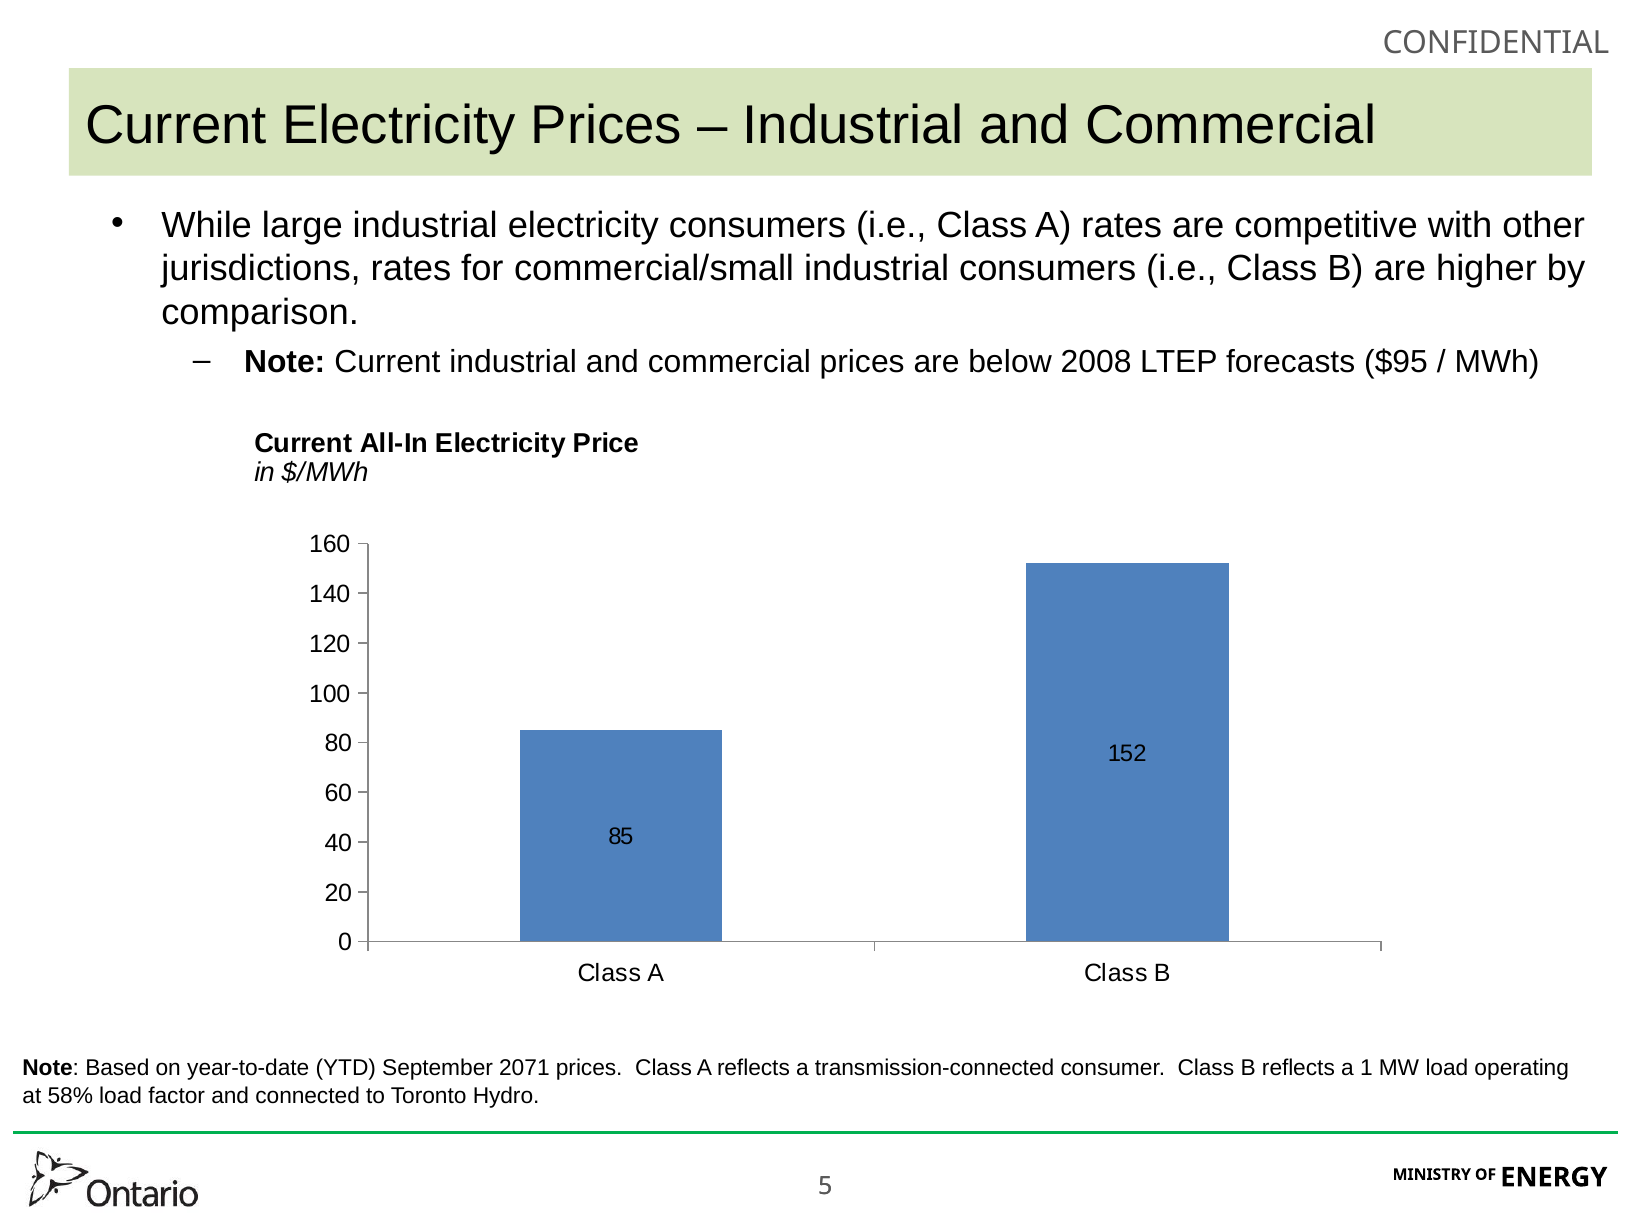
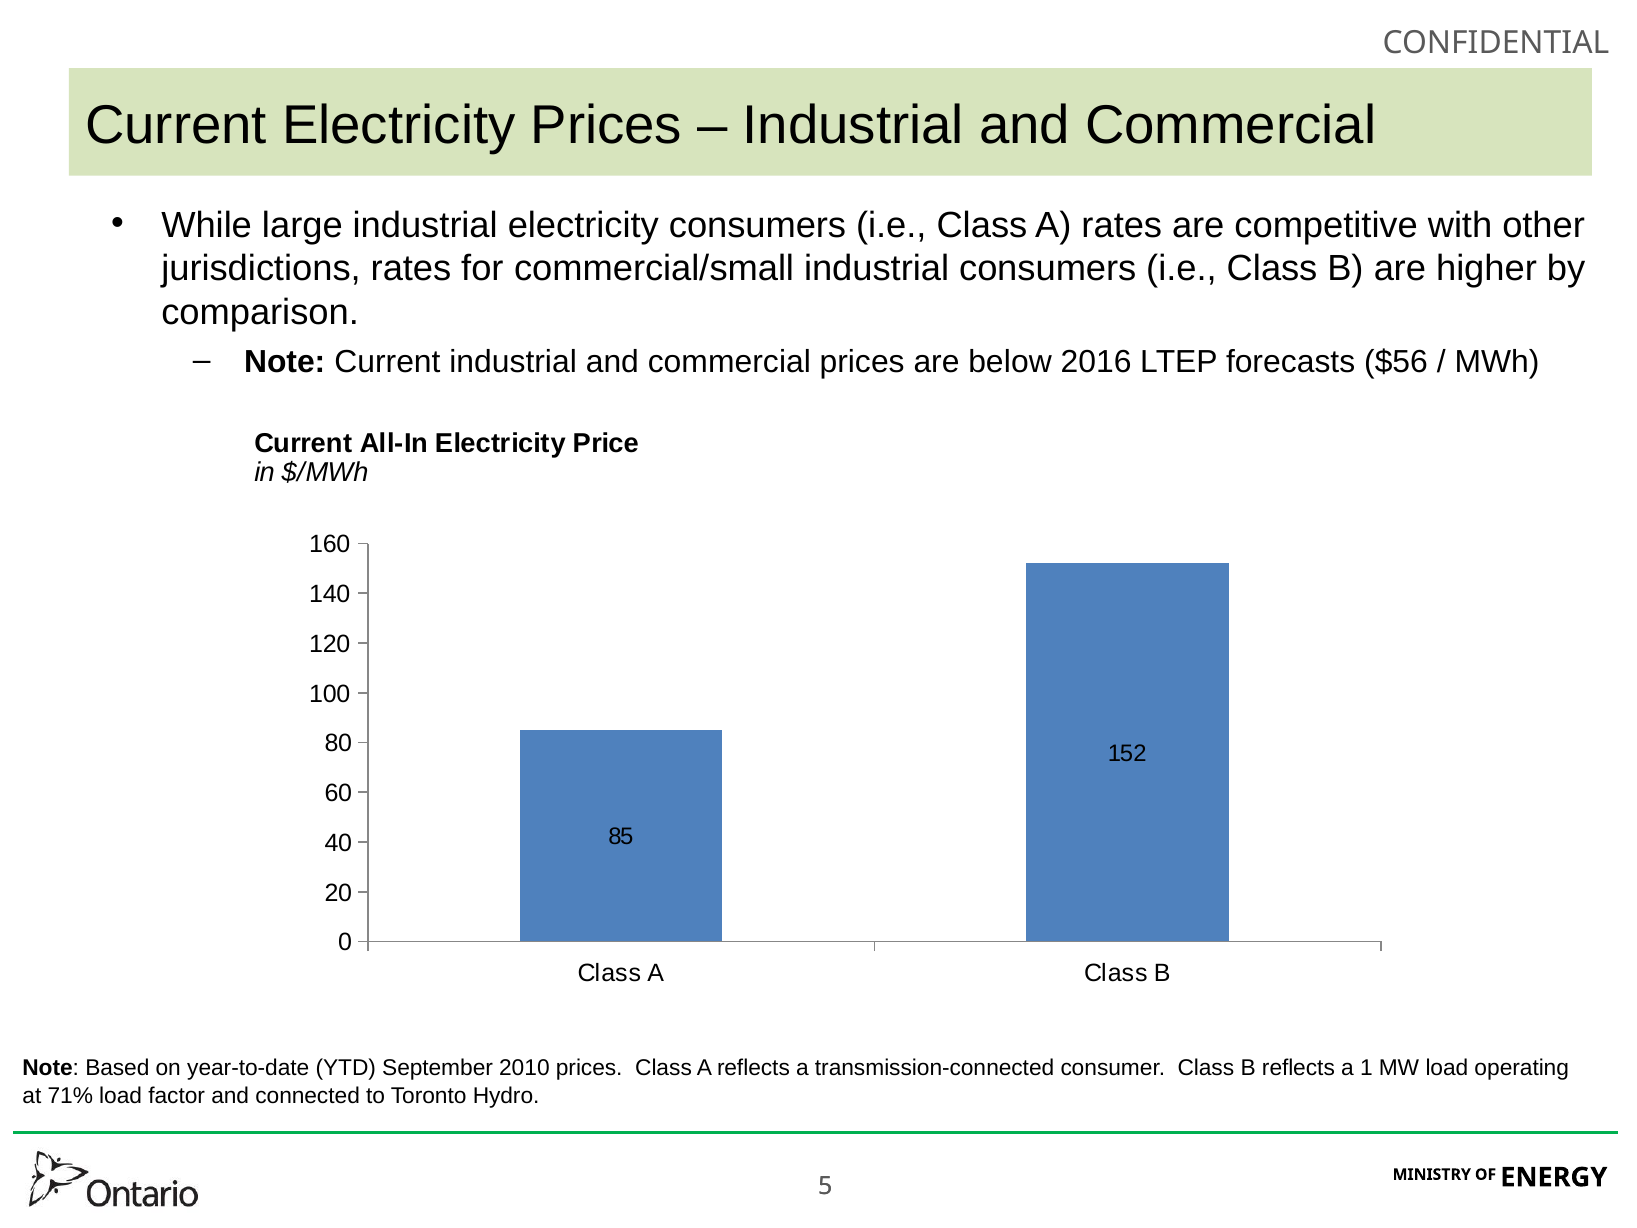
2008: 2008 -> 2016
$95: $95 -> $56
2071: 2071 -> 2010
58%: 58% -> 71%
